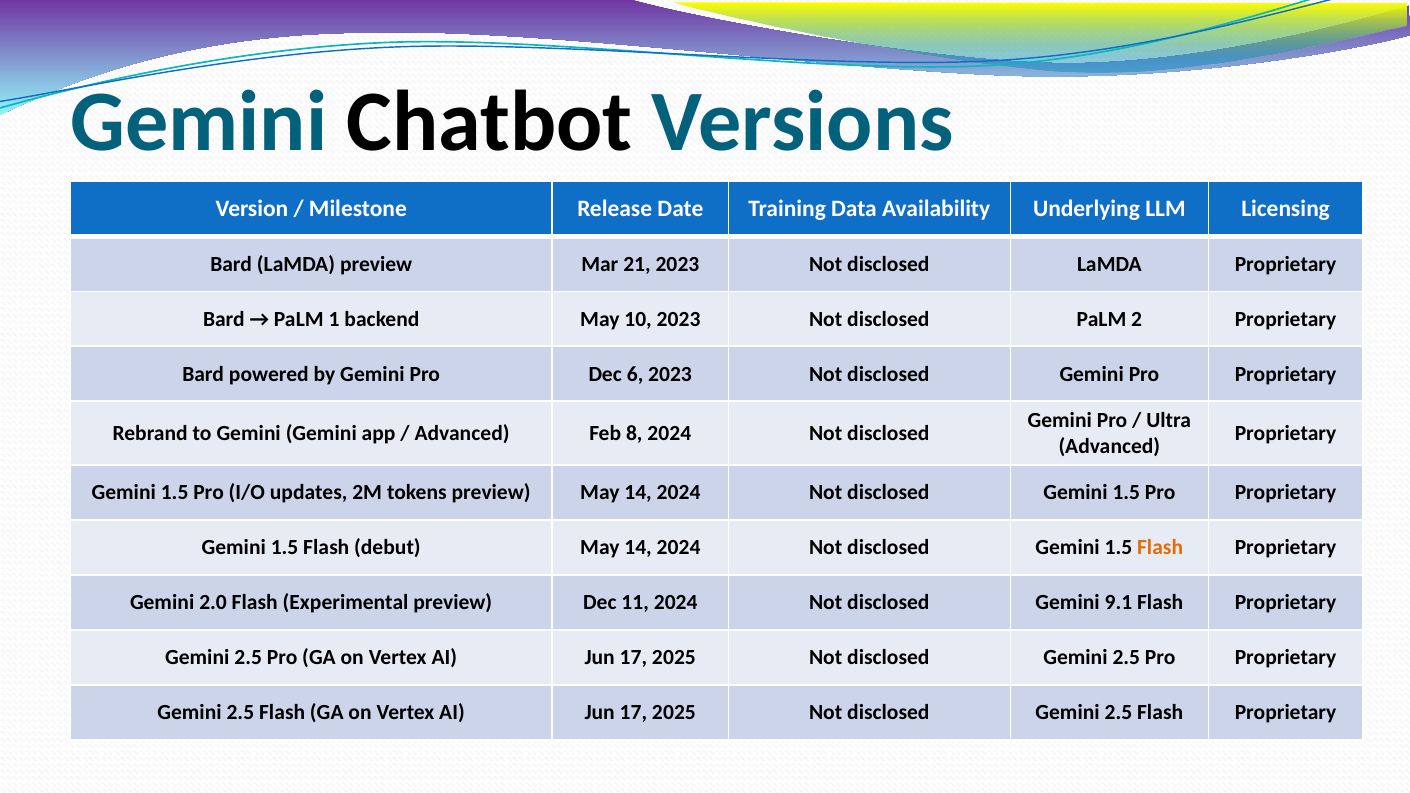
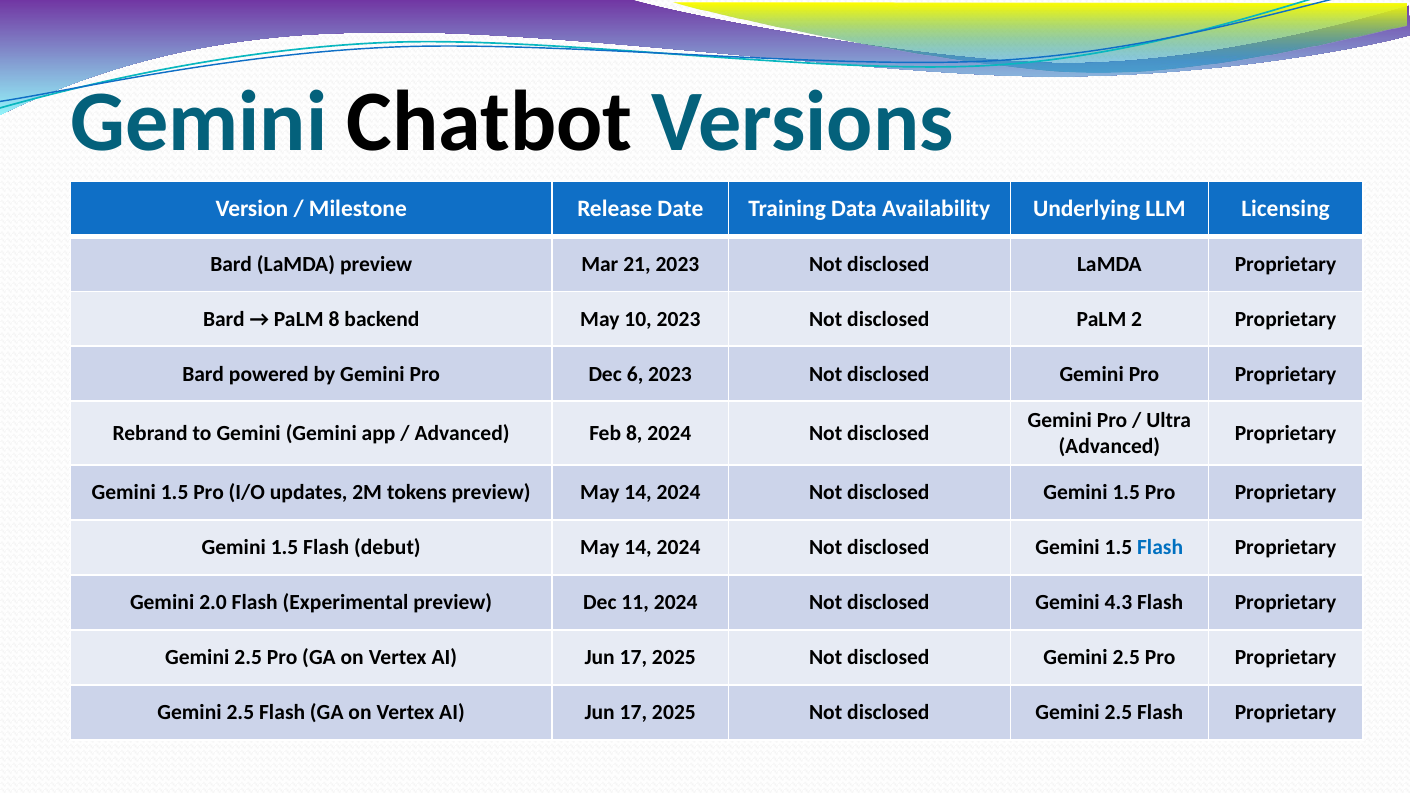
PaLM 1: 1 -> 8
Flash at (1160, 548) colour: orange -> blue
9.1: 9.1 -> 4.3
